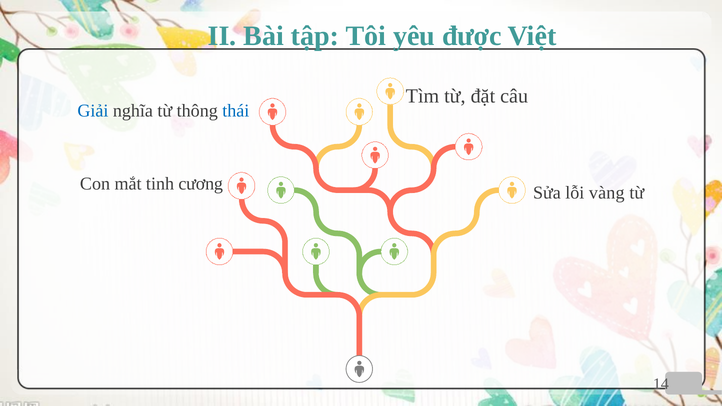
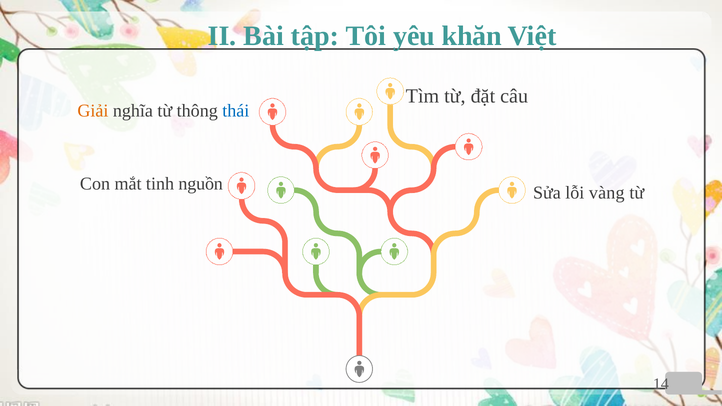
được: được -> khăn
Giải colour: blue -> orange
cương: cương -> nguồn
